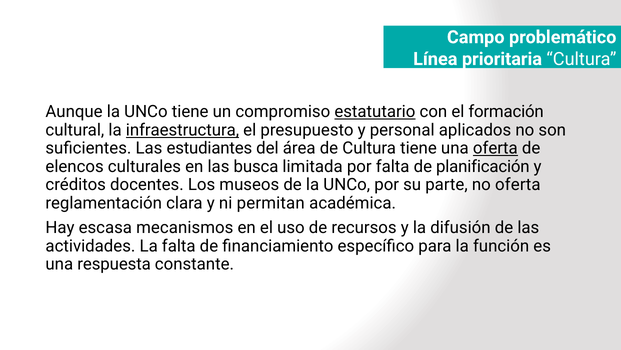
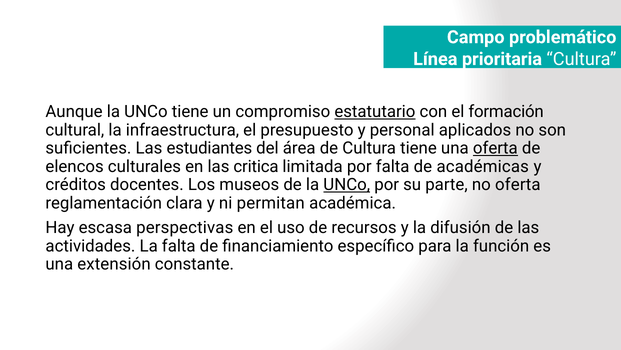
infraestructura underline: present -> none
busca: busca -> critica
planificación: planificación -> académicas
UNCo at (347, 185) underline: none -> present
mecanismos: mecanismos -> perspectivas
respuesta: respuesta -> extensión
